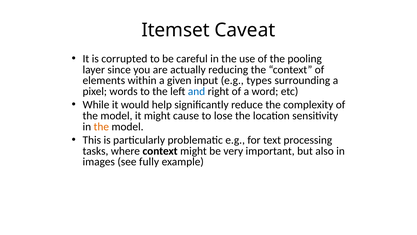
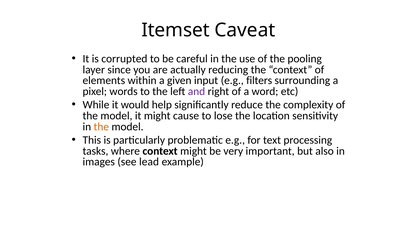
types: types -> filters
and colour: blue -> purple
fully: fully -> lead
